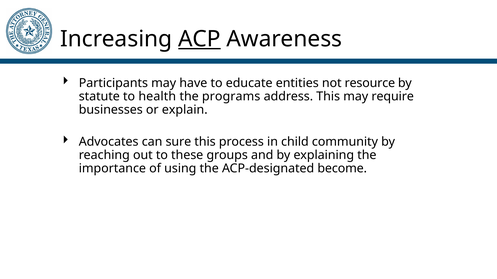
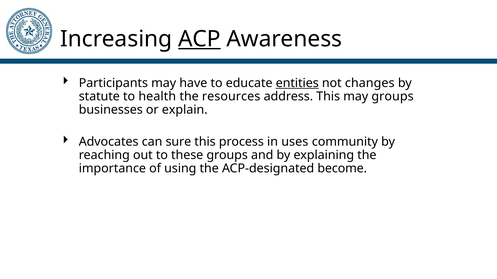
entities underline: none -> present
resource: resource -> changes
programs: programs -> resources
may require: require -> groups
child: child -> uses
